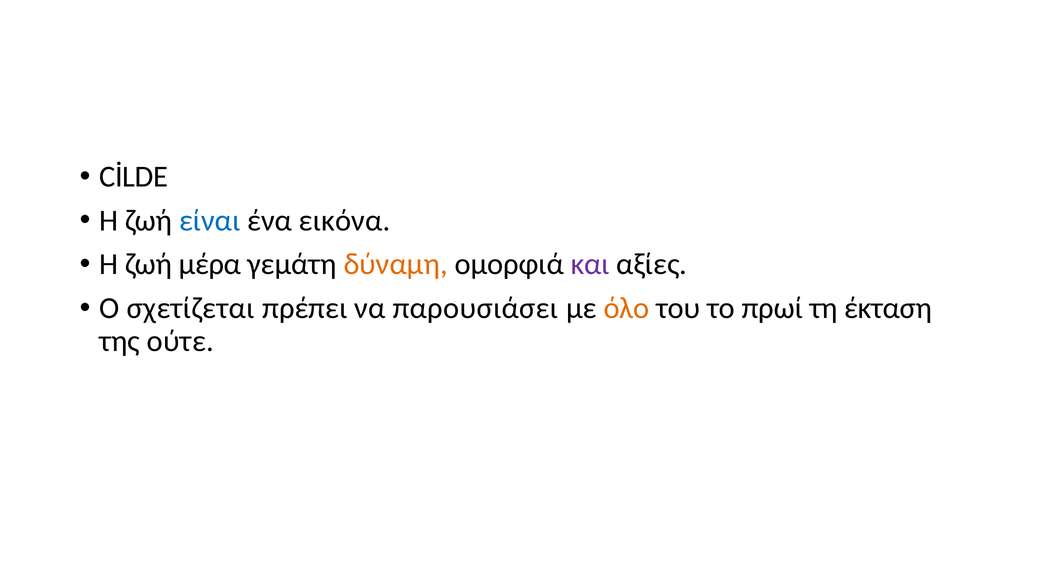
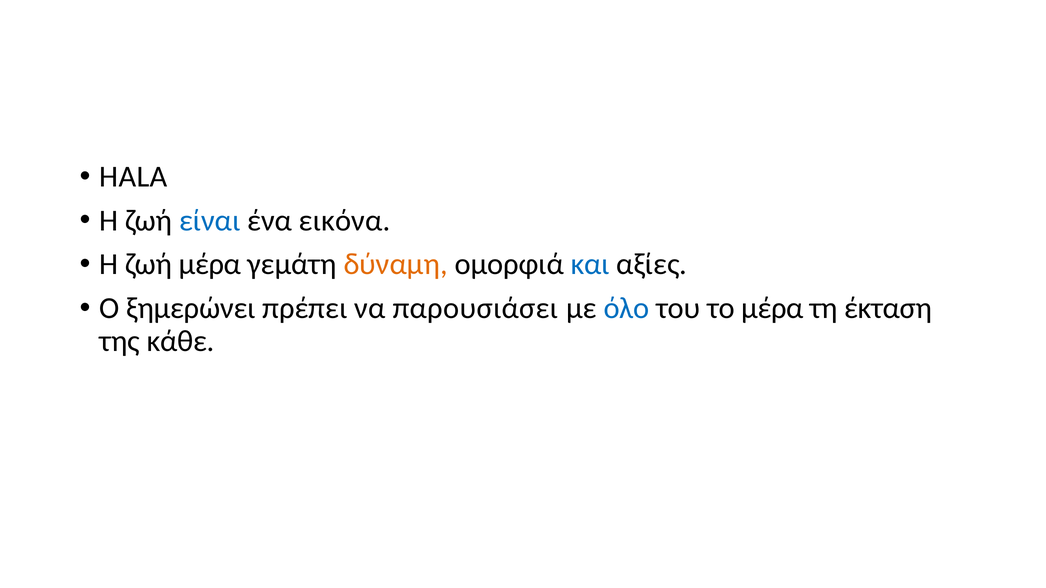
CİLDE: CİLDE -> HALA
και colour: purple -> blue
σχετίζεται: σχετίζεται -> ξημερώνει
όλο colour: orange -> blue
το πρωί: πρωί -> μέρα
ούτε: ούτε -> κάθε
